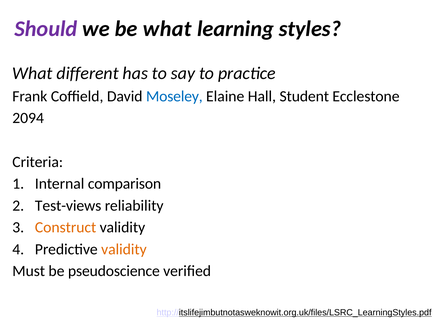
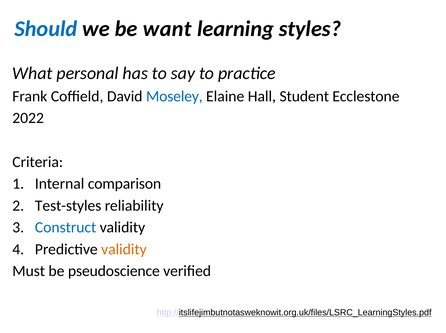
Should colour: purple -> blue
be what: what -> want
different: different -> personal
2094: 2094 -> 2022
Test-views: Test-views -> Test-styles
Construct colour: orange -> blue
